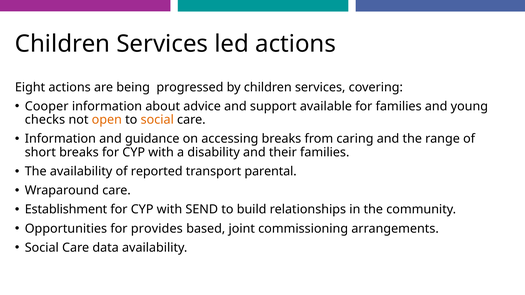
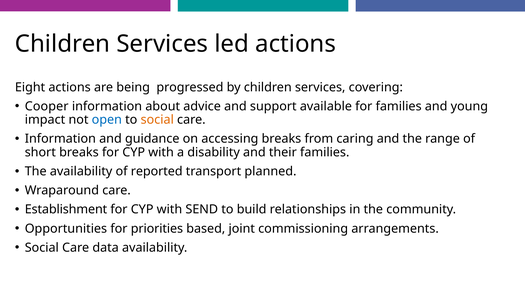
checks: checks -> impact
open colour: orange -> blue
parental: parental -> planned
provides: provides -> priorities
